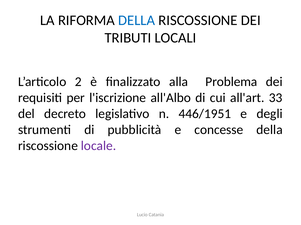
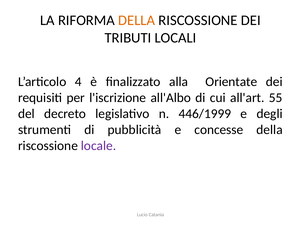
DELLA at (137, 20) colour: blue -> orange
2: 2 -> 4
Problema: Problema -> Orientate
33: 33 -> 55
446/1951: 446/1951 -> 446/1999
